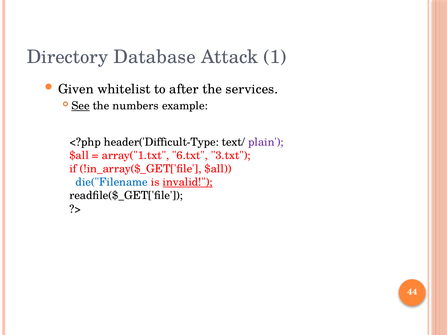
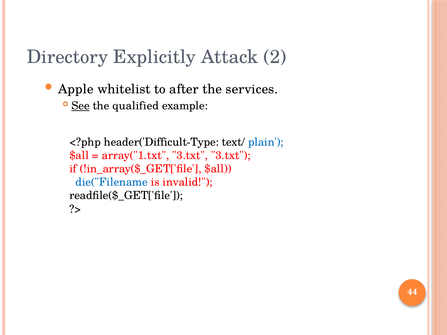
Database: Database -> Explicitly
1: 1 -> 2
Given: Given -> Apple
numbers: numbers -> qualified
plain colour: purple -> blue
array("1.txt 6.txt: 6.txt -> 3.txt
invalid underline: present -> none
